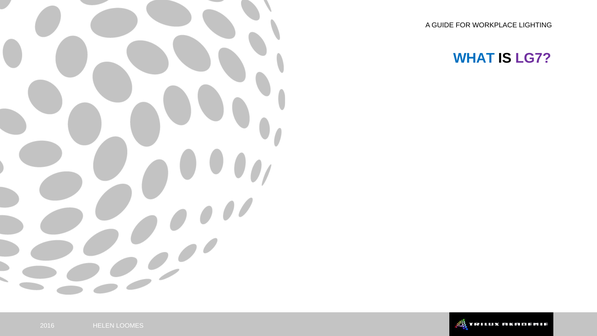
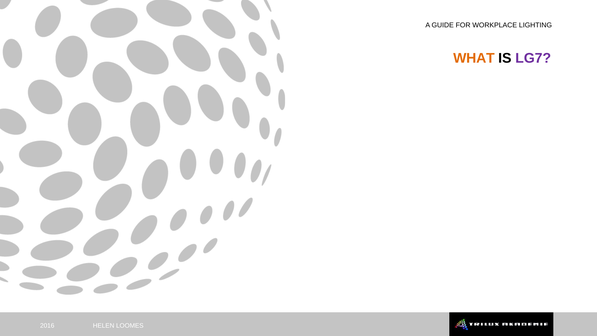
WHAT colour: blue -> orange
